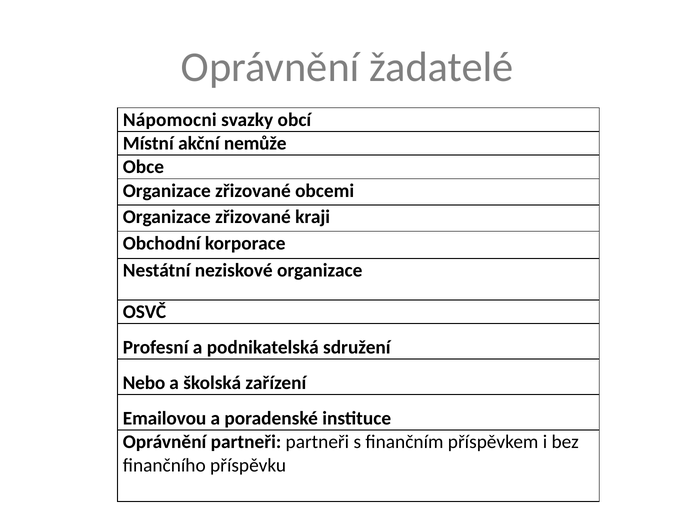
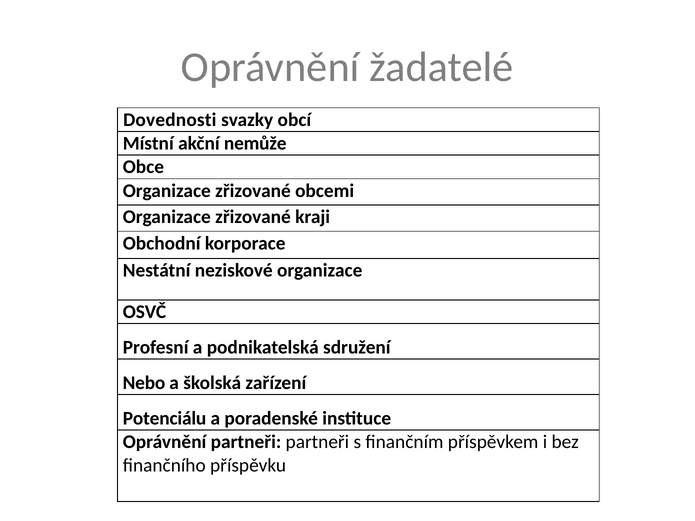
Nápomocni: Nápomocni -> Dovednosti
Emailovou: Emailovou -> Potenciálu
